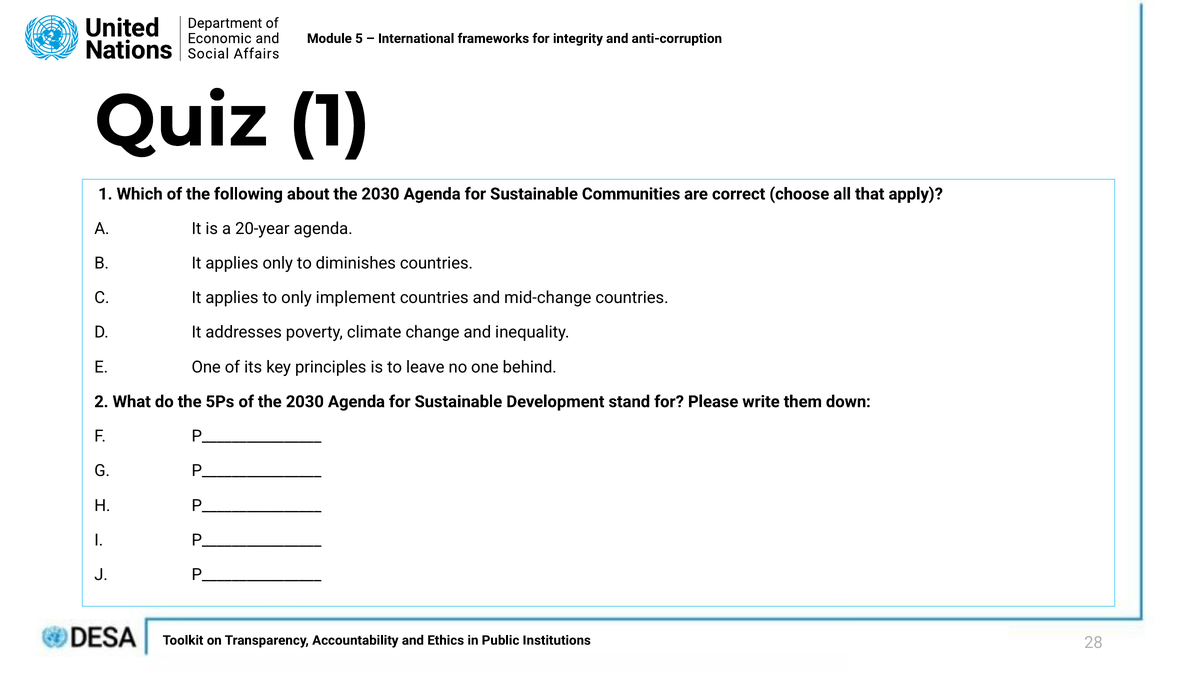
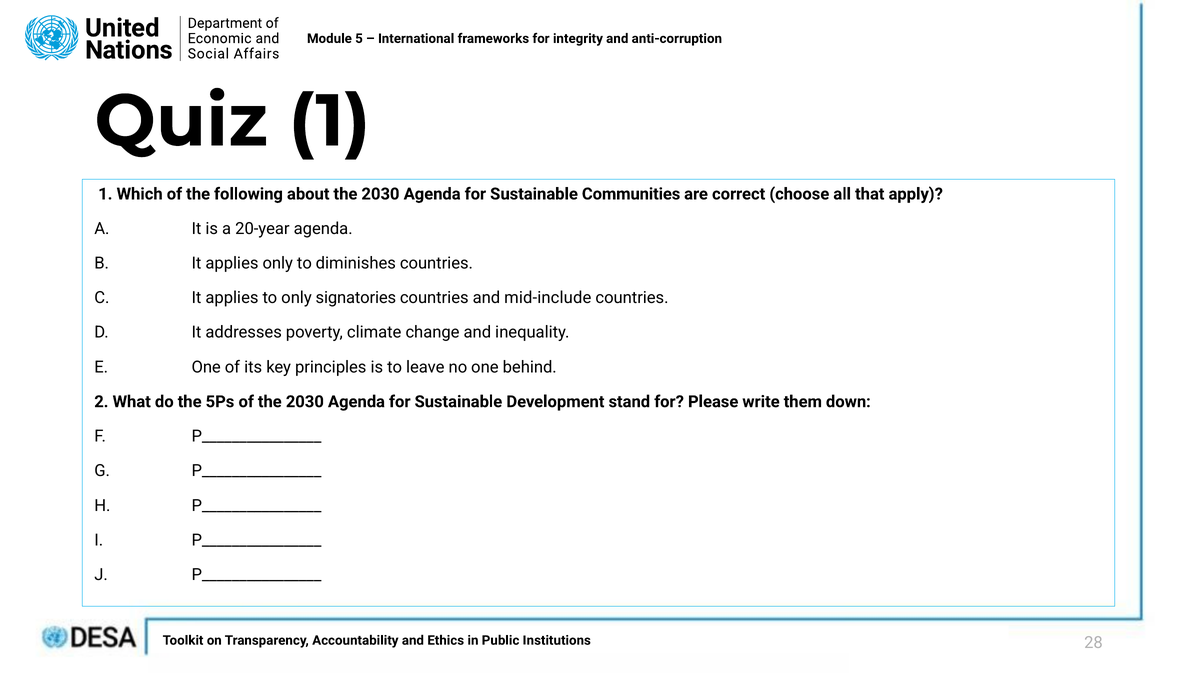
implement: implement -> signatories
mid-change: mid-change -> mid-include
